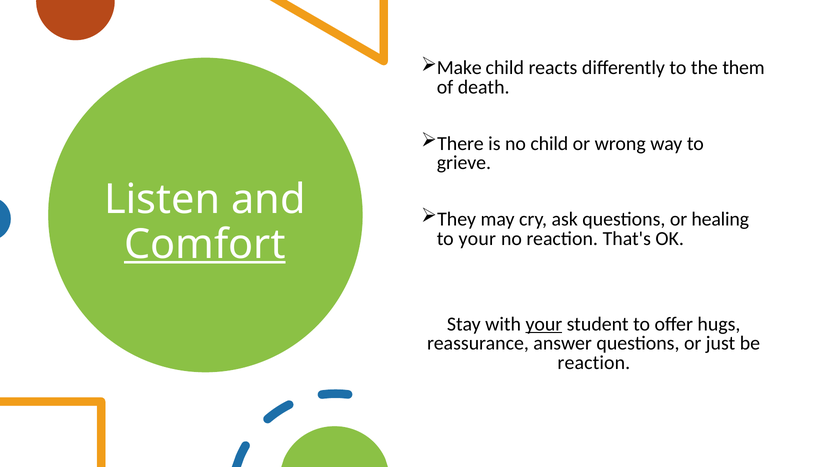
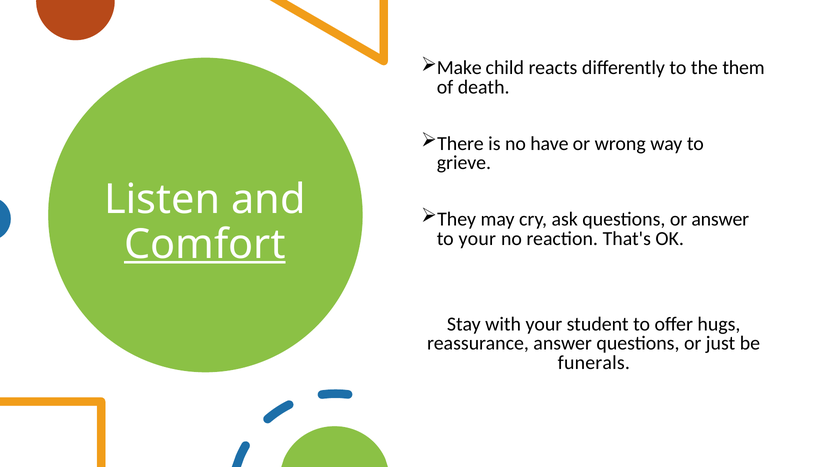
no child: child -> have
or healing: healing -> answer
your at (544, 324) underline: present -> none
reaction at (594, 363): reaction -> funerals
